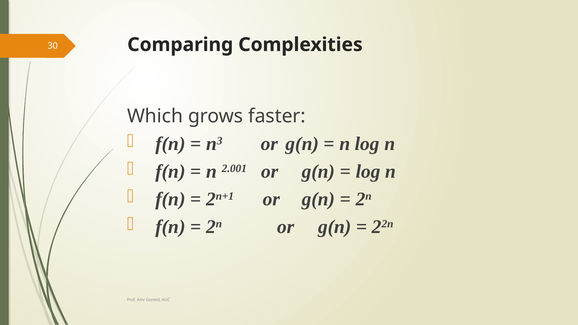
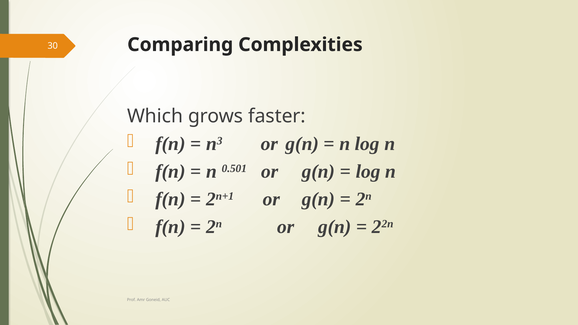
2.001: 2.001 -> 0.501
